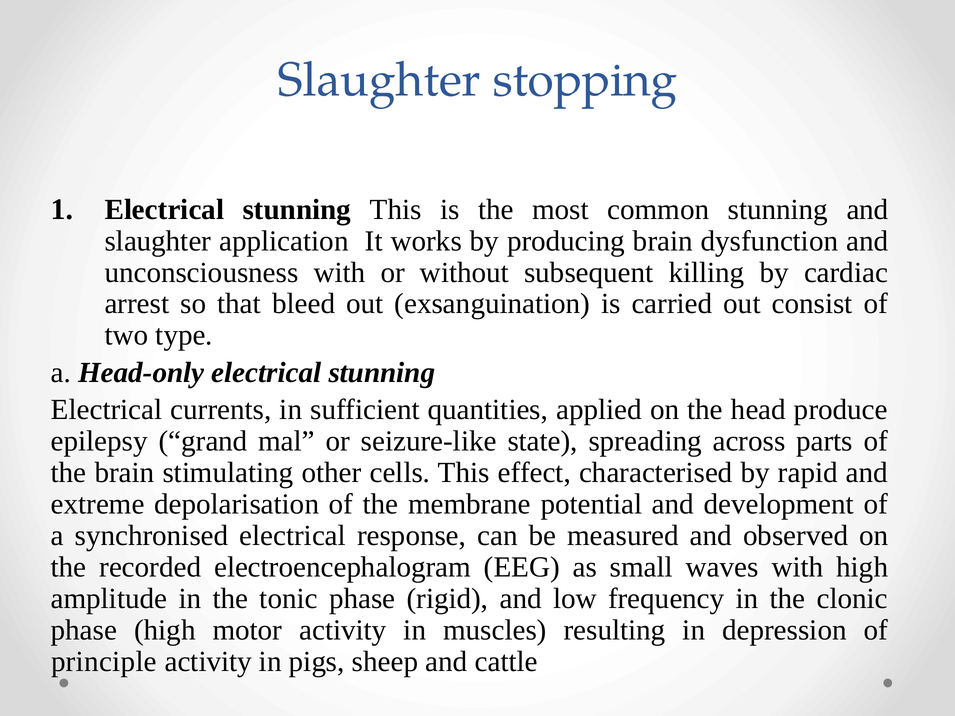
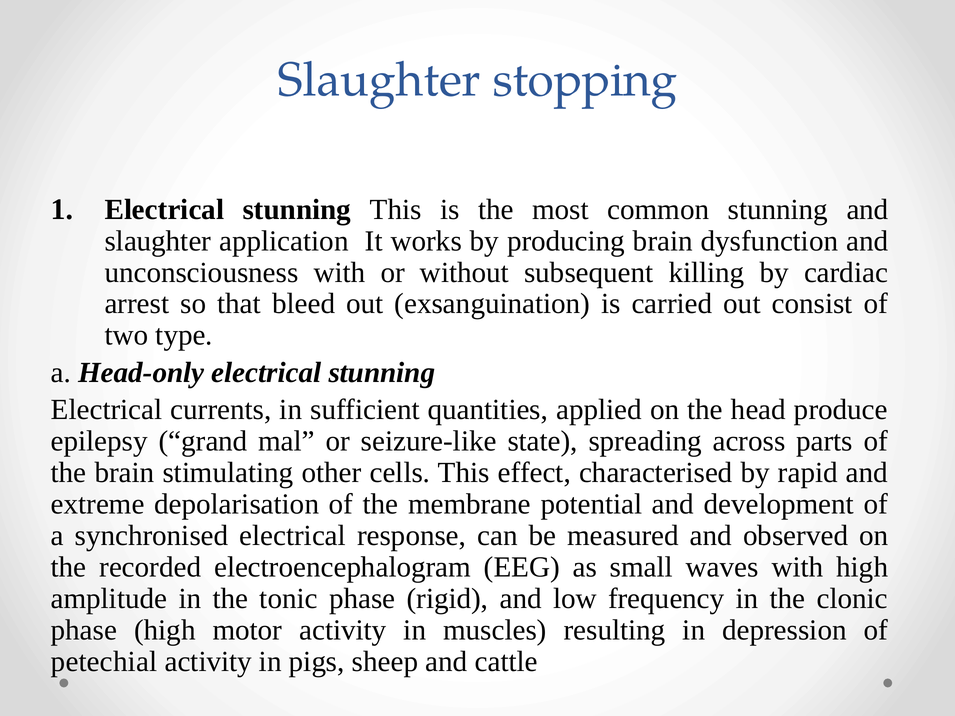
principle: principle -> petechial
